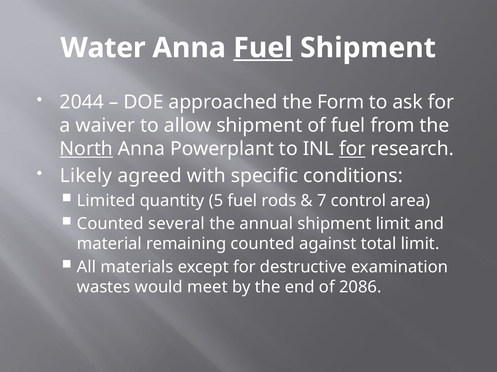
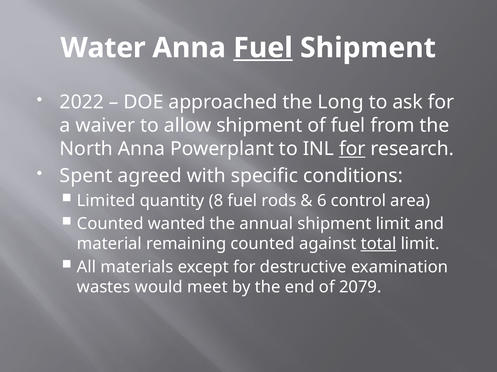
2044: 2044 -> 2022
Form: Form -> Long
North underline: present -> none
Likely: Likely -> Spent
5: 5 -> 8
7: 7 -> 6
several: several -> wanted
total underline: none -> present
2086: 2086 -> 2079
